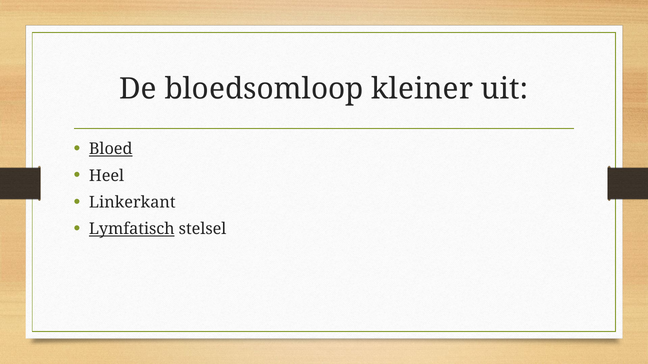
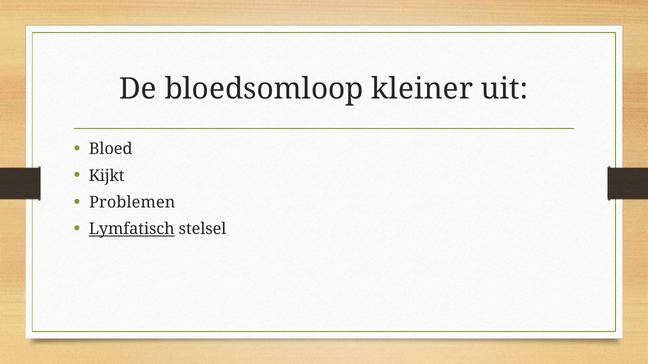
Bloed underline: present -> none
Heel: Heel -> Kijkt
Linkerkant: Linkerkant -> Problemen
